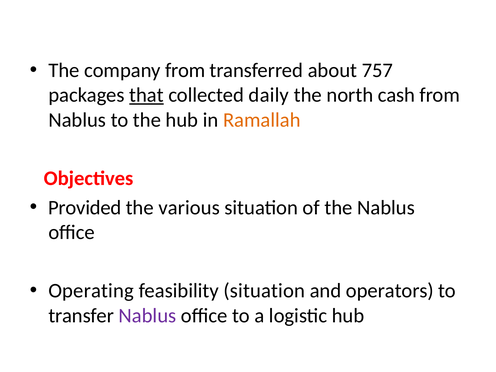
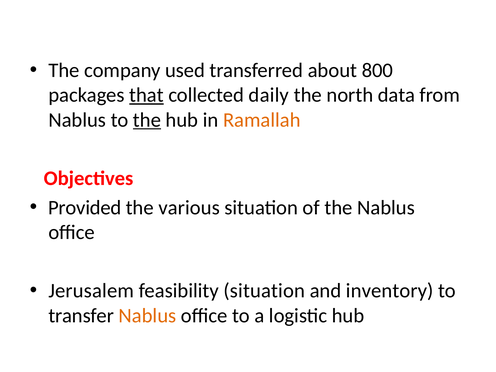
company from: from -> used
757: 757 -> 800
cash: cash -> data
the at (147, 120) underline: none -> present
Operating: Operating -> Jerusalem
operators: operators -> inventory
Nablus at (147, 316) colour: purple -> orange
